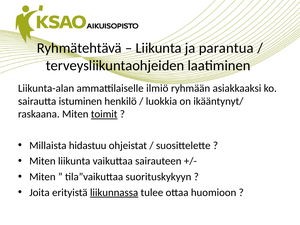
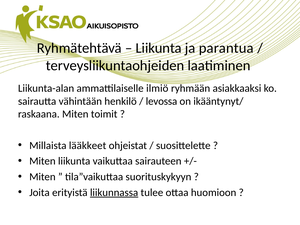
istuminen: istuminen -> vähintään
luokkia: luokkia -> levossa
toimit underline: present -> none
hidastuu: hidastuu -> lääkkeet
